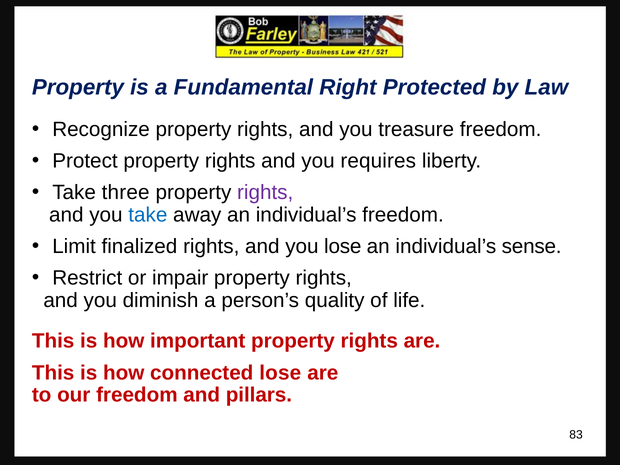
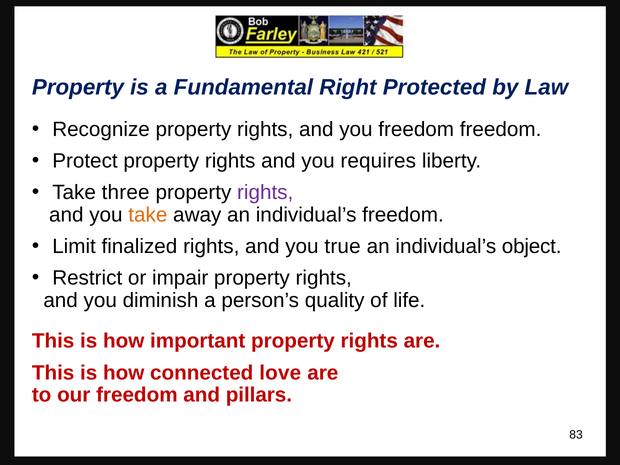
you treasure: treasure -> freedom
take at (148, 215) colour: blue -> orange
you lose: lose -> true
sense: sense -> object
connected lose: lose -> love
